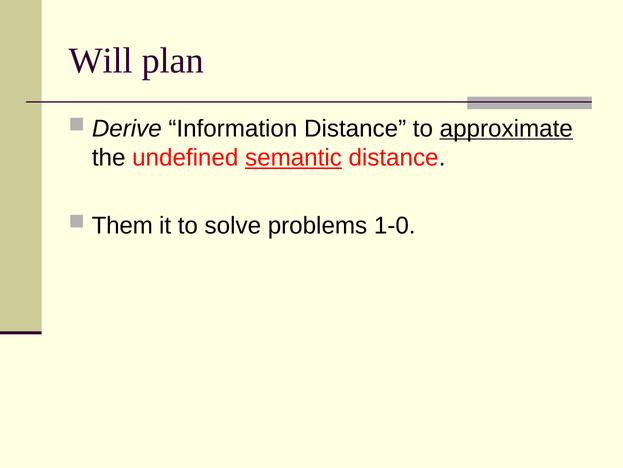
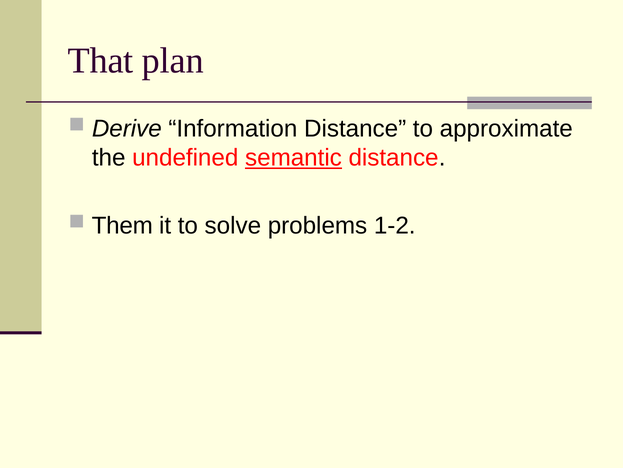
Will: Will -> That
approximate underline: present -> none
1-0: 1-0 -> 1-2
